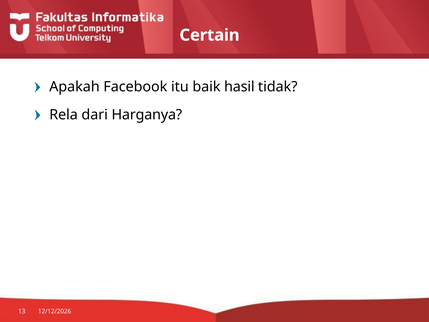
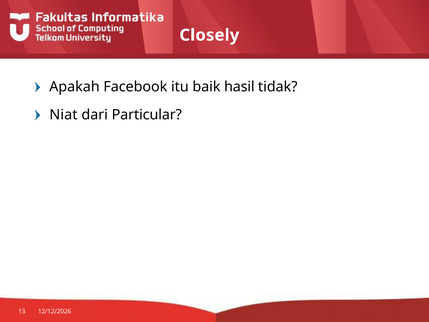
Certain: Certain -> Closely
Rela: Rela -> Niat
Harganya: Harganya -> Particular
